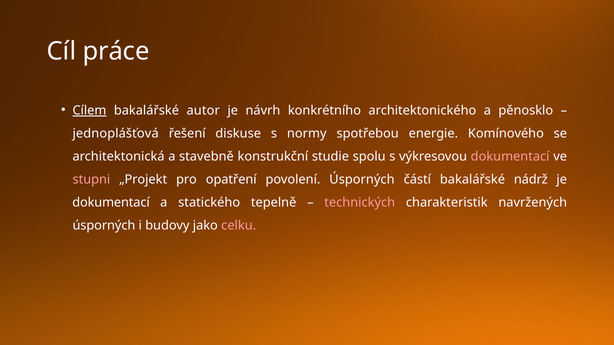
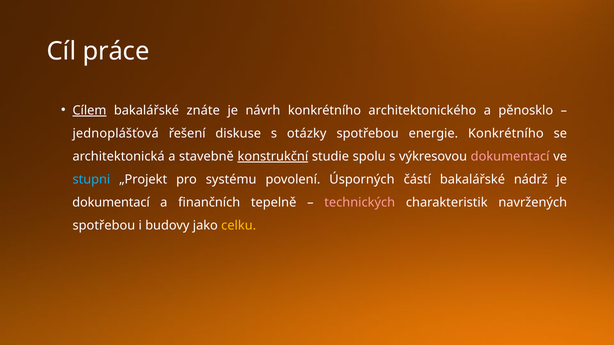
autor: autor -> znáte
normy: normy -> otázky
energie Komínového: Komínového -> Konkrétního
konstrukční underline: none -> present
stupni colour: pink -> light blue
opatření: opatření -> systému
statického: statického -> finančních
úsporných at (104, 226): úsporných -> spotřebou
celku colour: pink -> yellow
